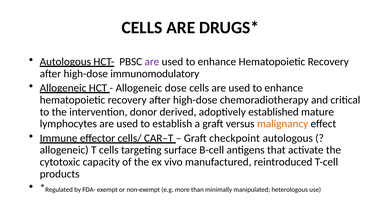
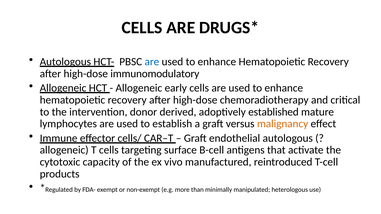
are at (152, 62) colour: purple -> blue
dose: dose -> early
checkpoint: checkpoint -> endothelial
